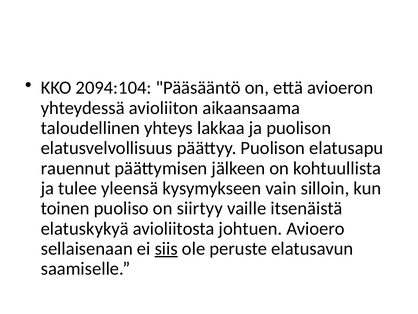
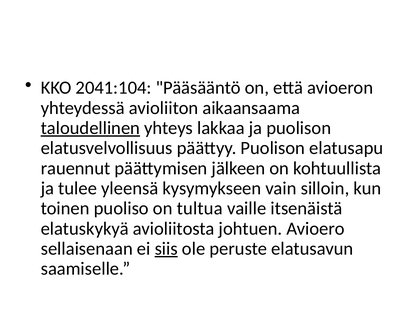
2094:104: 2094:104 -> 2041:104
taloudellinen underline: none -> present
siirtyy: siirtyy -> tultua
